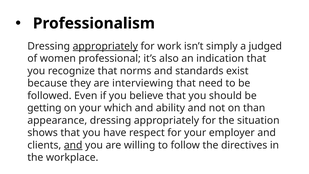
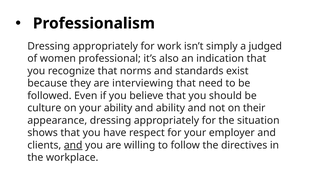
appropriately at (105, 46) underline: present -> none
getting: getting -> culture
your which: which -> ability
than: than -> their
